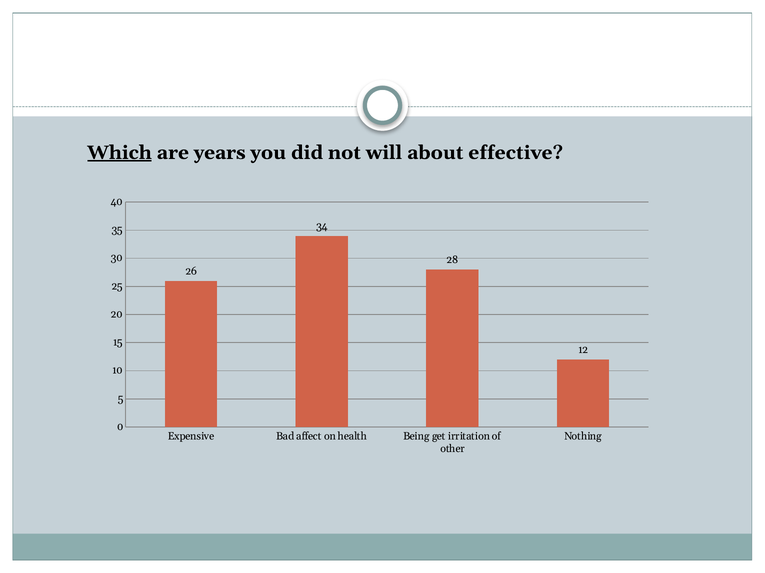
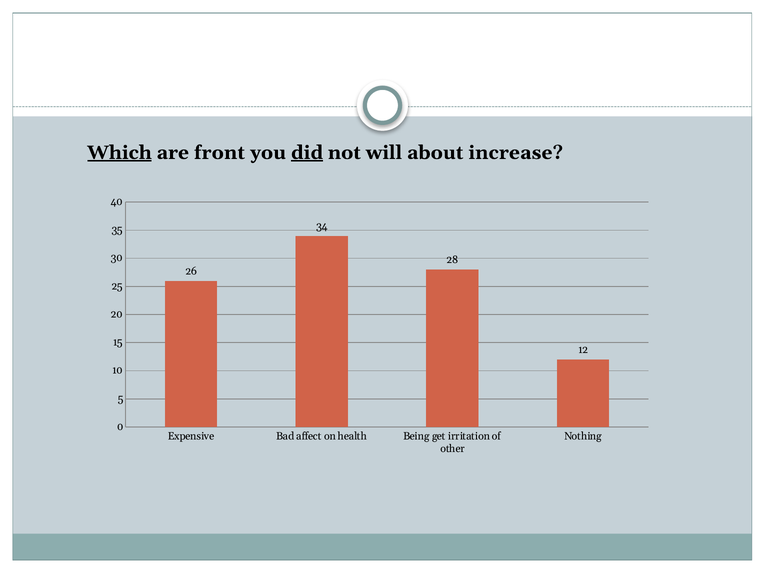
years: years -> front
did underline: none -> present
effective: effective -> increase
